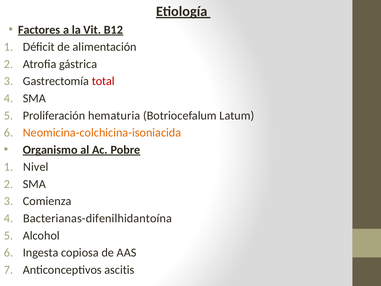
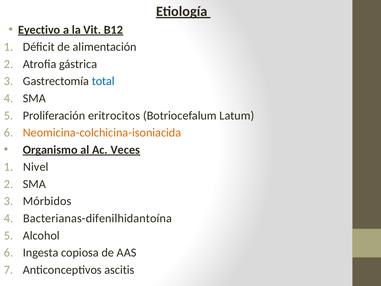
Factores: Factores -> Eyectivo
total colour: red -> blue
hematuria: hematuria -> eritrocitos
Pobre: Pobre -> Veces
Comienza: Comienza -> Mórbidos
